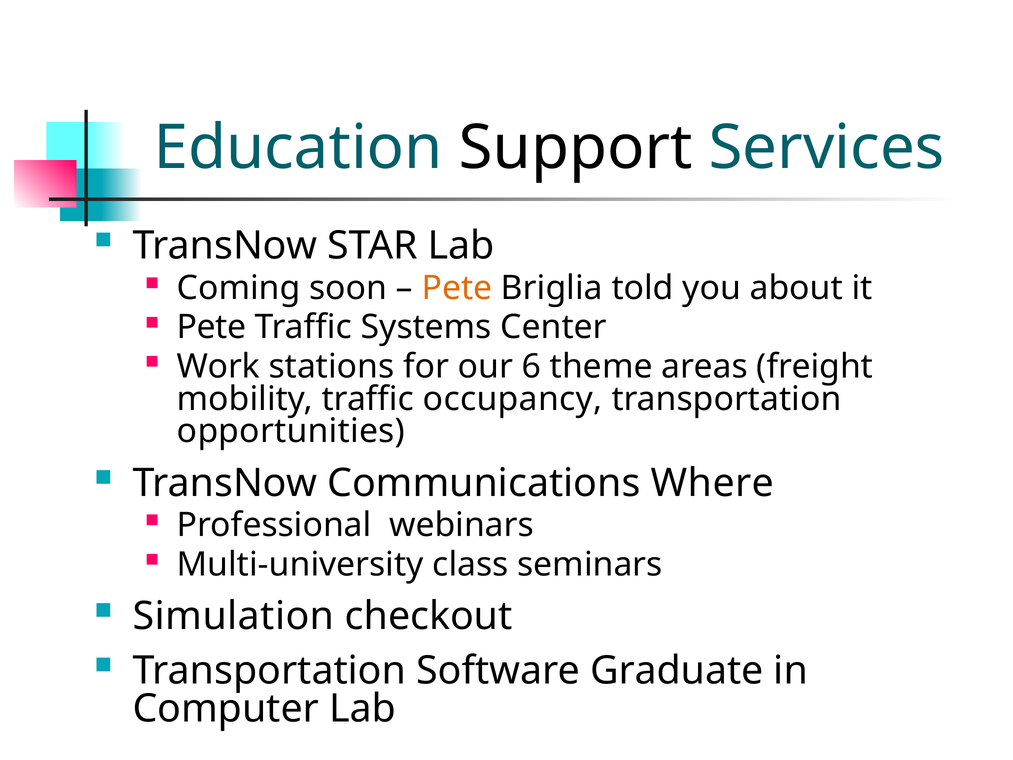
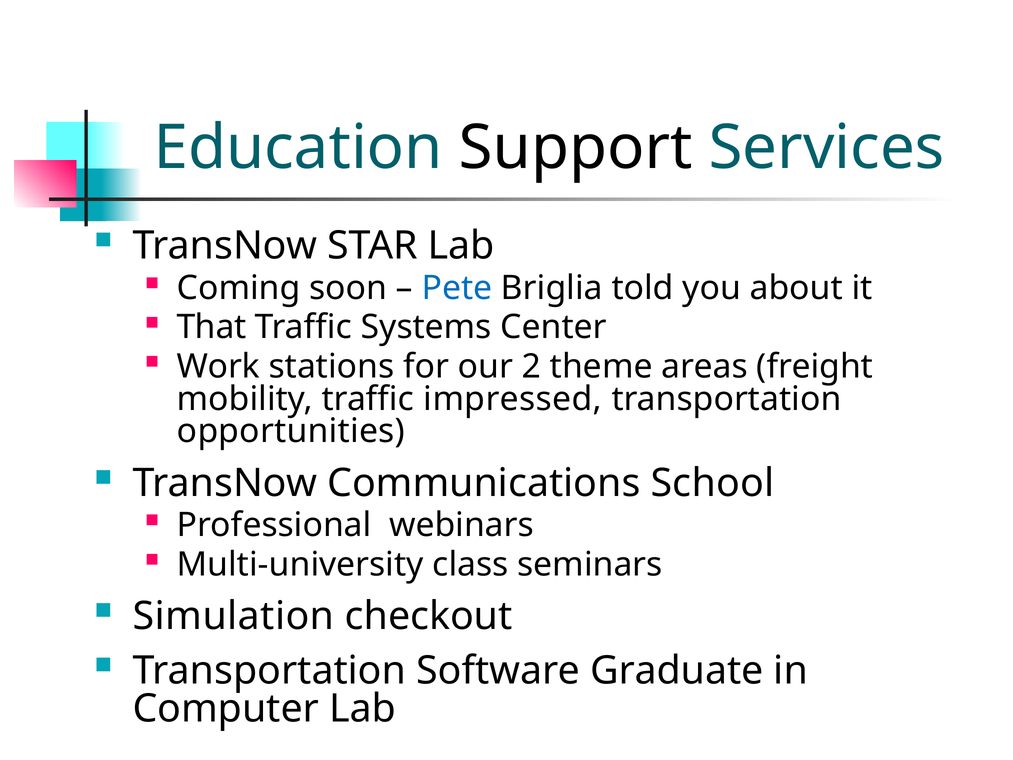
Pete at (457, 288) colour: orange -> blue
Pete at (211, 327): Pete -> That
6: 6 -> 2
occupancy: occupancy -> impressed
Where: Where -> School
